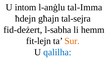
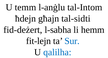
intom: intom -> temm
tal-Imma: tal-Imma -> tal-Intom
tal-sejra: tal-sejra -> tal-sidti
Sur colour: orange -> blue
